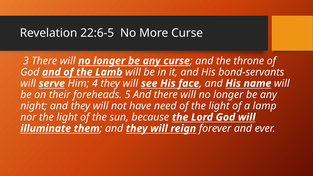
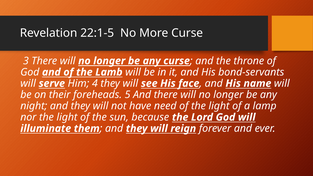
22:6-5: 22:6-5 -> 22:1-5
